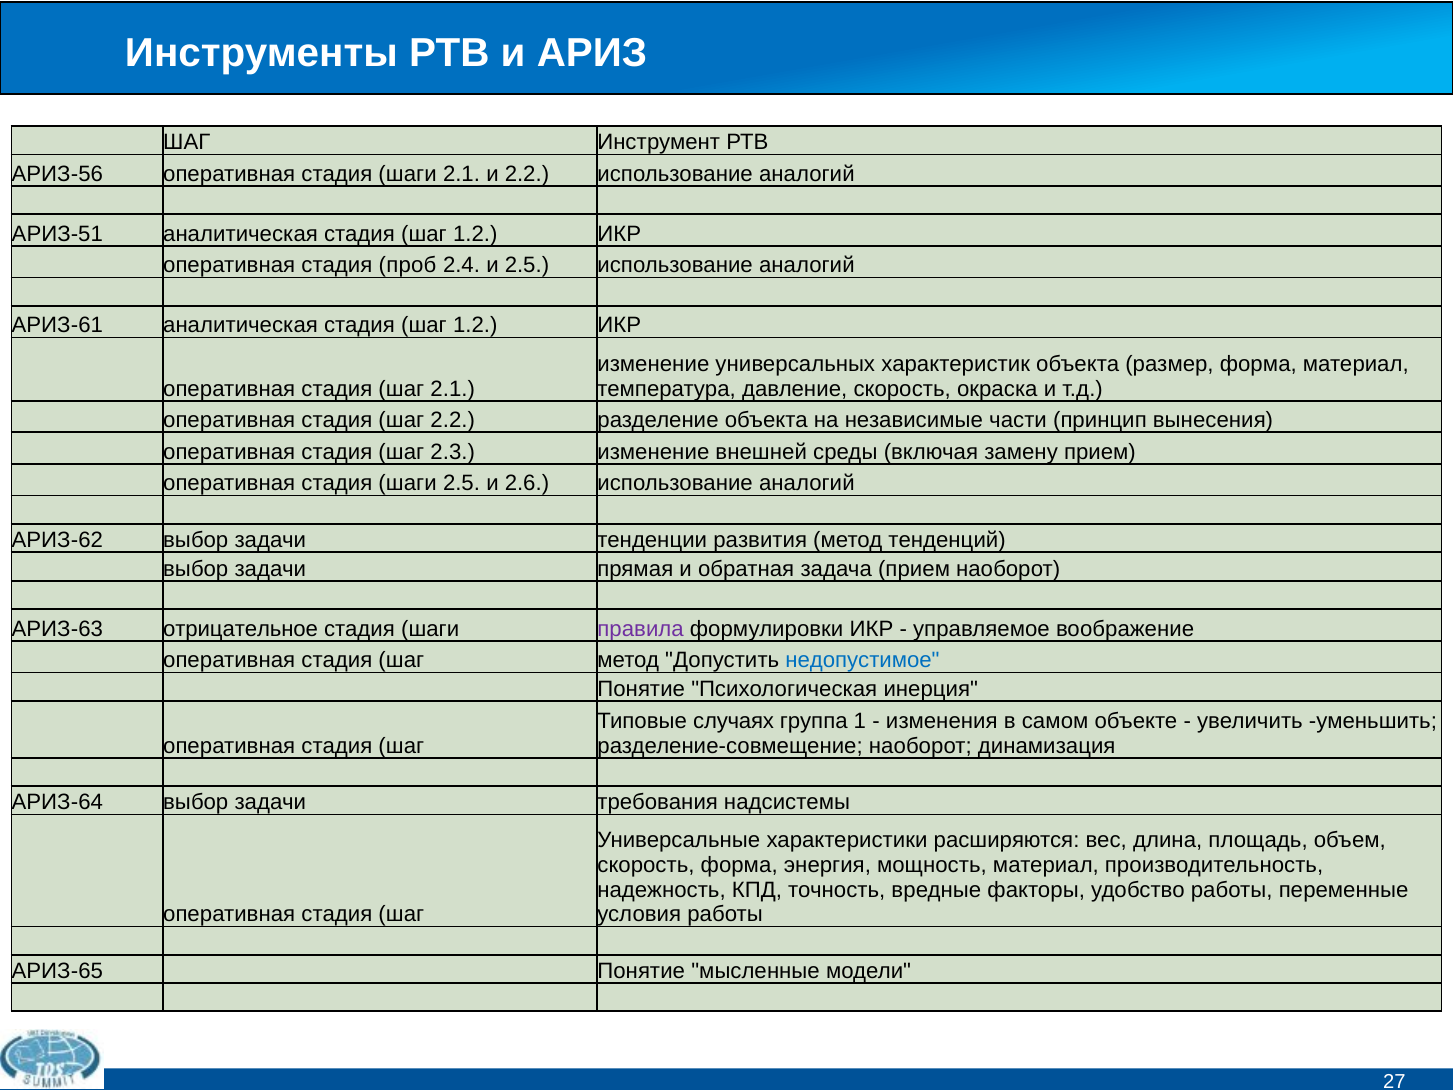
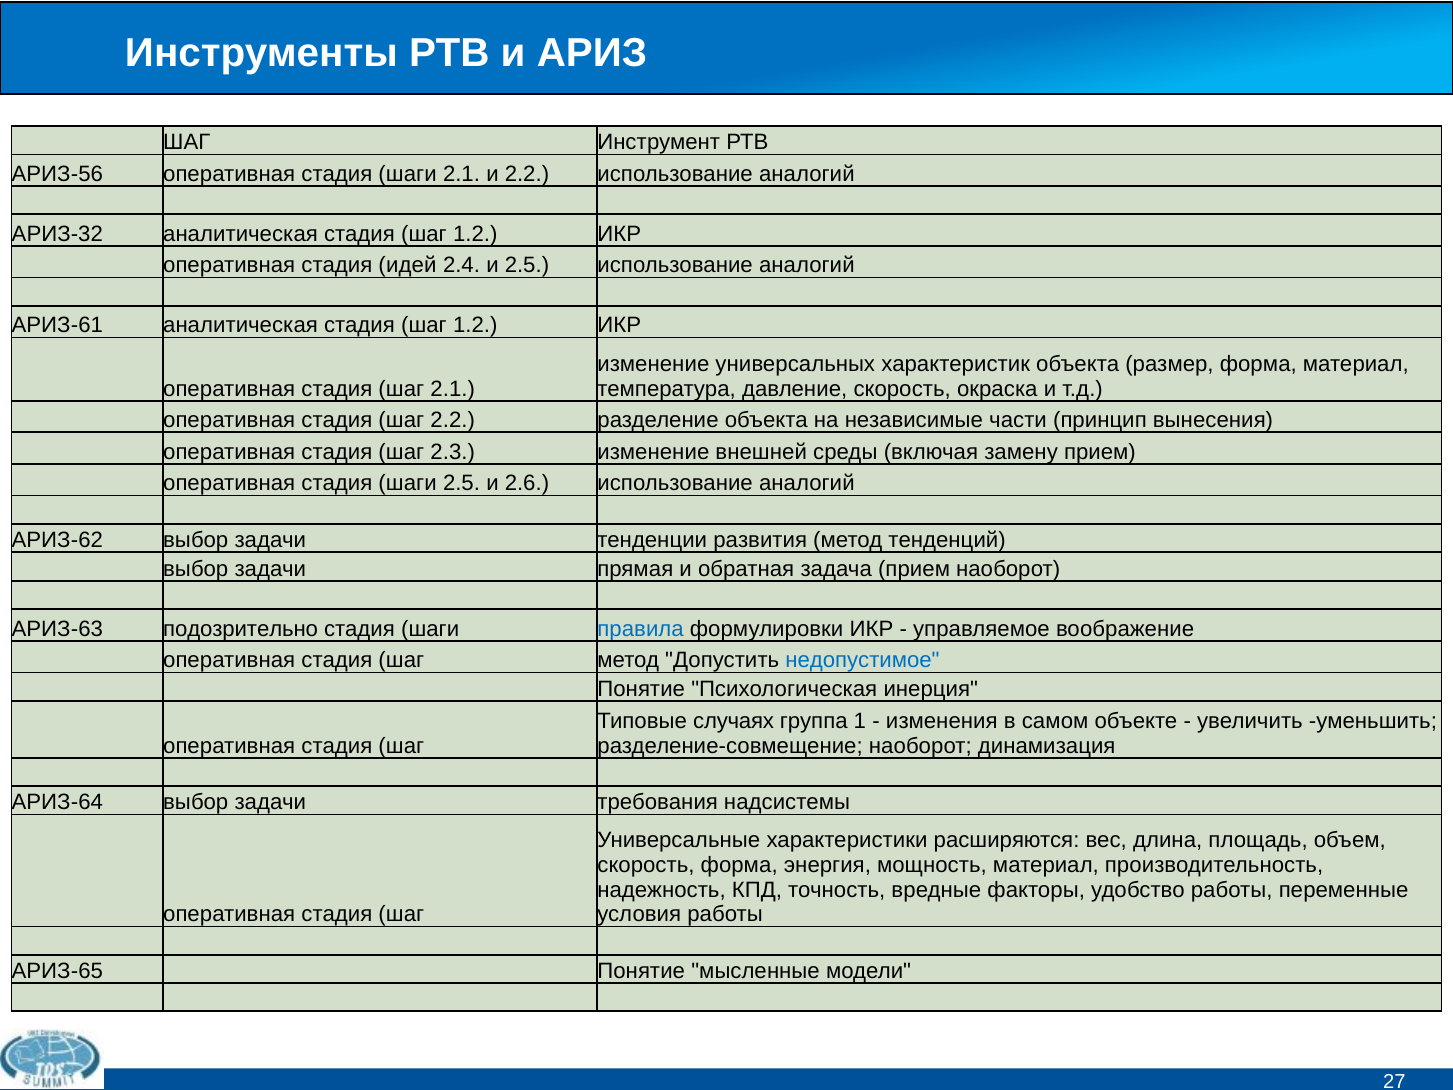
АРИЗ-51: АРИЗ-51 -> АРИЗ-32
проб: проб -> идей
отрицательное: отрицательное -> подозрительно
правила colour: purple -> blue
